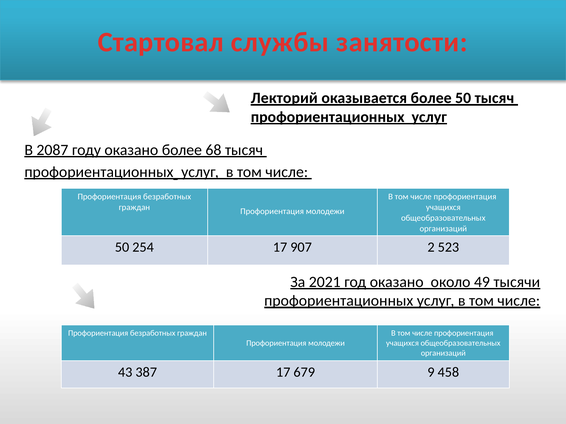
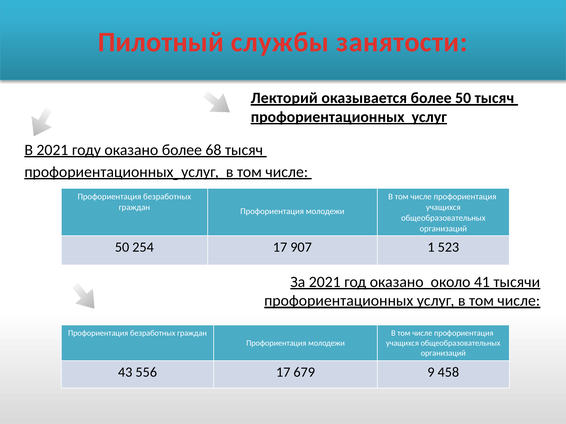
Стартовал: Стартовал -> Пилотный
В 2087: 2087 -> 2021
2: 2 -> 1
49: 49 -> 41
387: 387 -> 556
